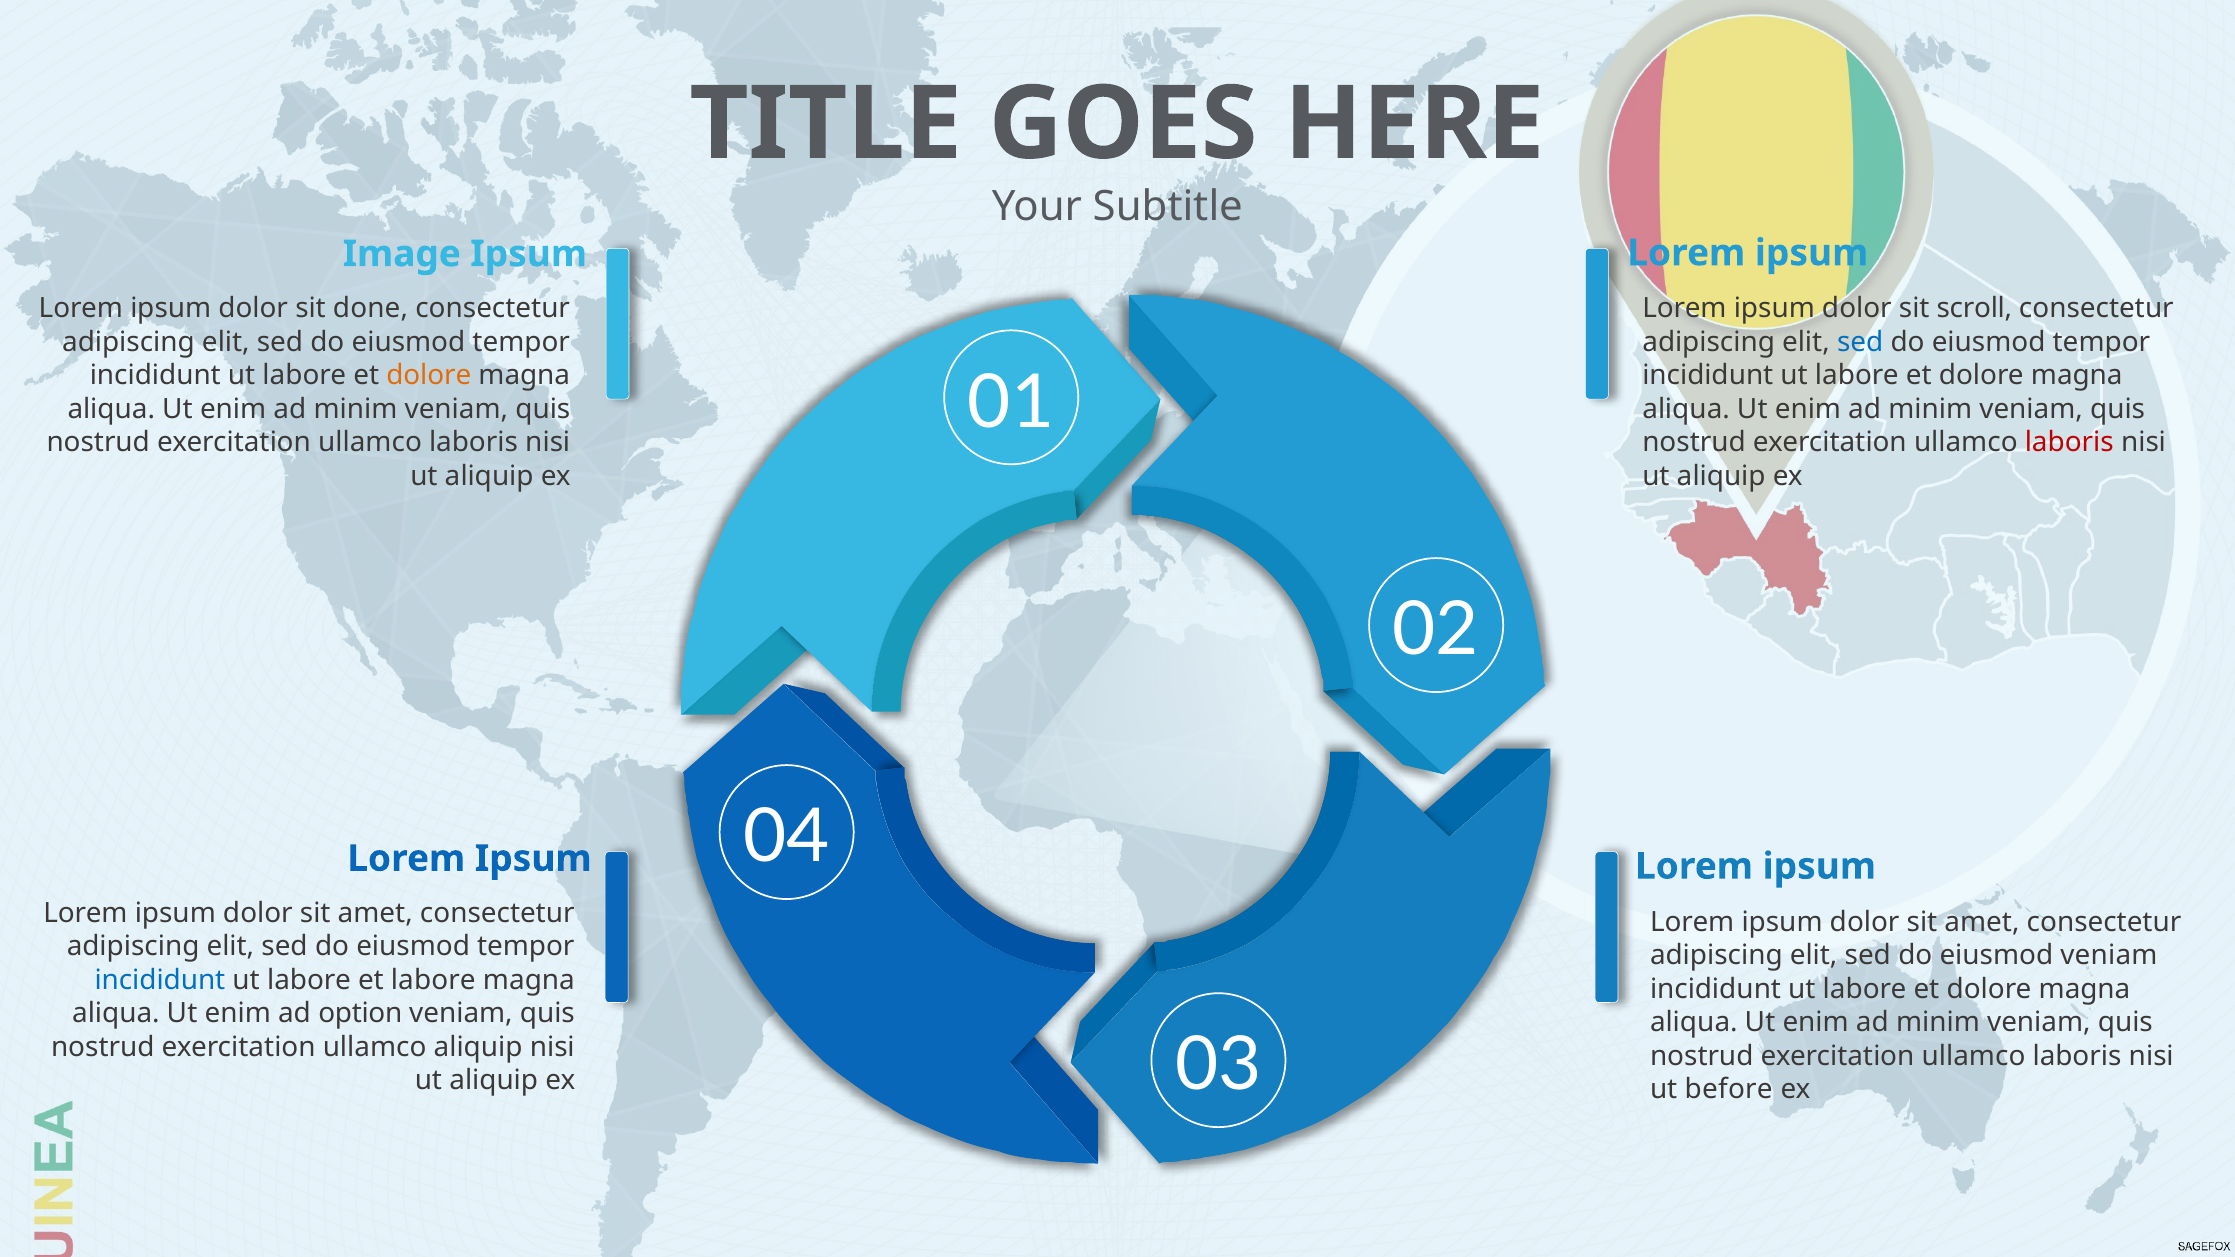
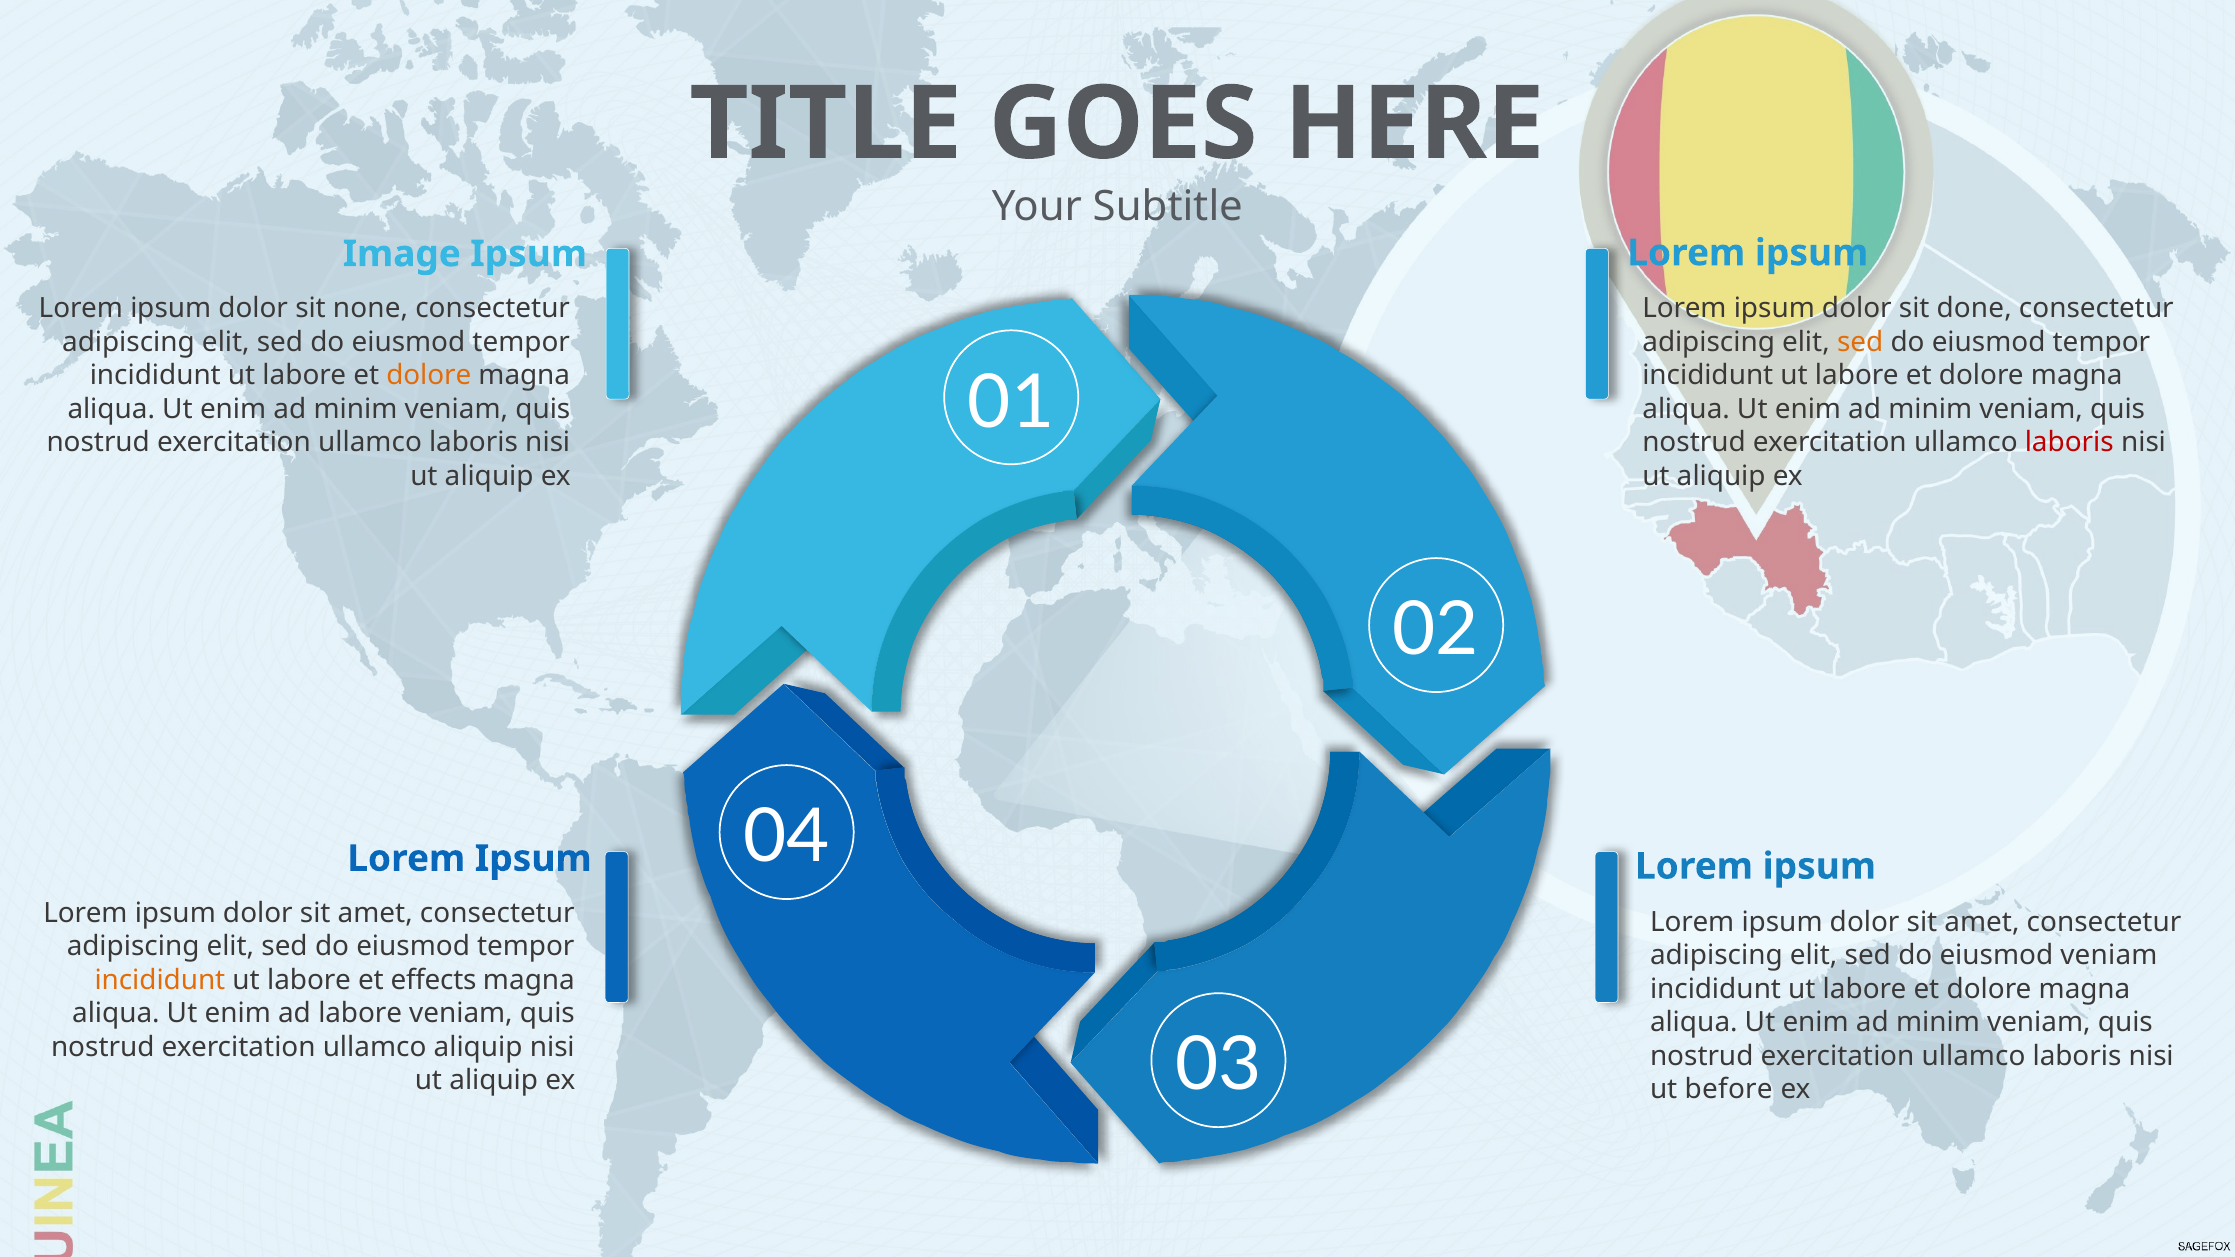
done: done -> none
scroll: scroll -> done
sed at (1860, 342) colour: blue -> orange
incididunt at (160, 980) colour: blue -> orange
et labore: labore -> effects
ad option: option -> labore
